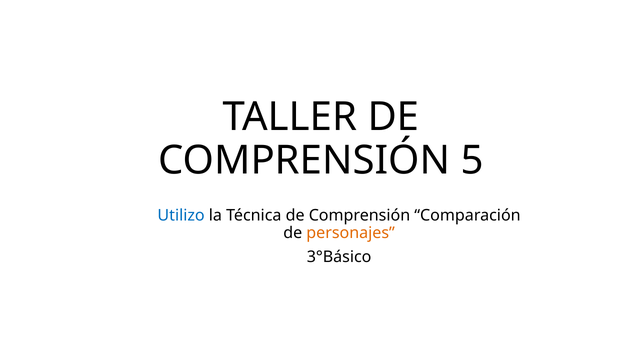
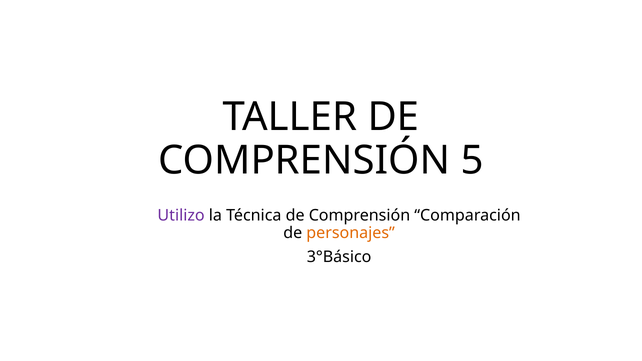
Utilizo colour: blue -> purple
